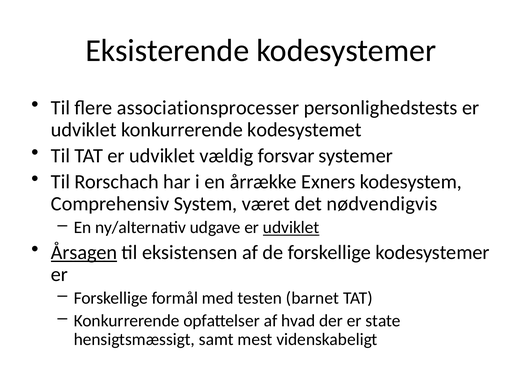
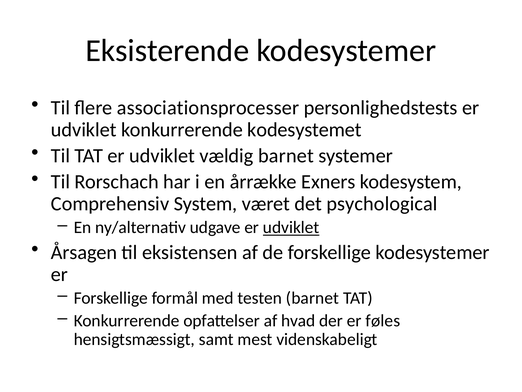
vældig forsvar: forsvar -> barnet
nødvendigvis: nødvendigvis -> psychological
Årsagen underline: present -> none
state: state -> føles
